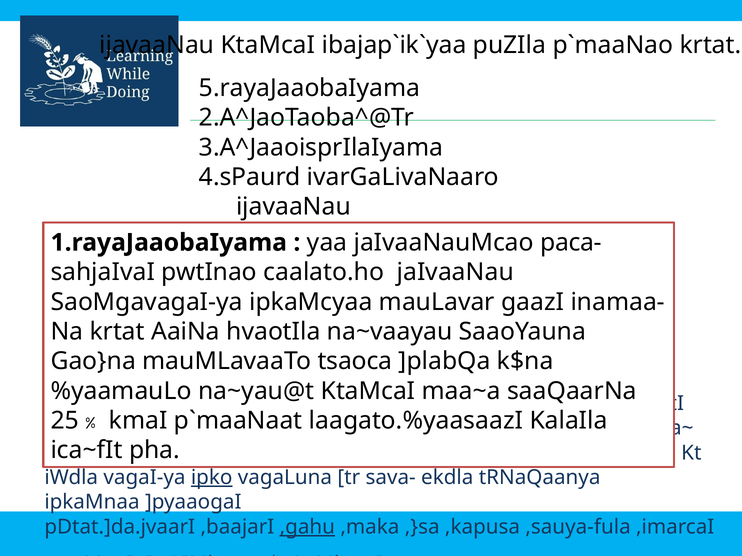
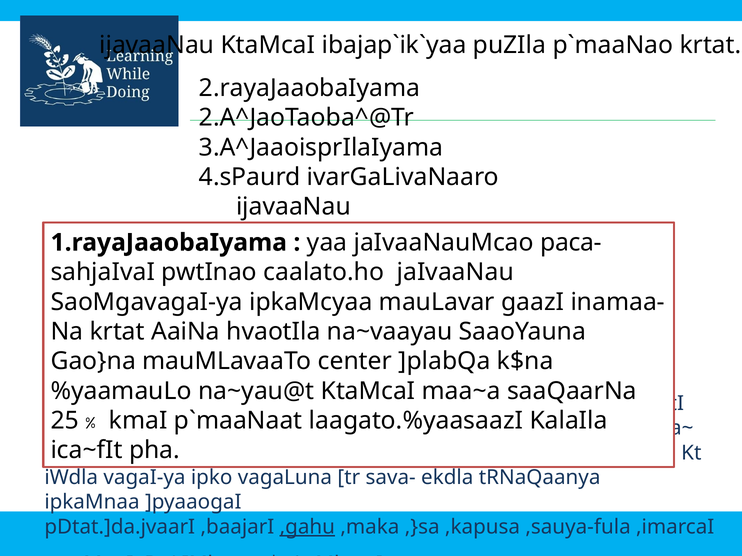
5.rayaJaaobaIyama: 5.rayaJaaobaIyama -> 2.rayaJaaobaIyama
tsaoca: tsaoca -> center
ipko underline: present -> none
